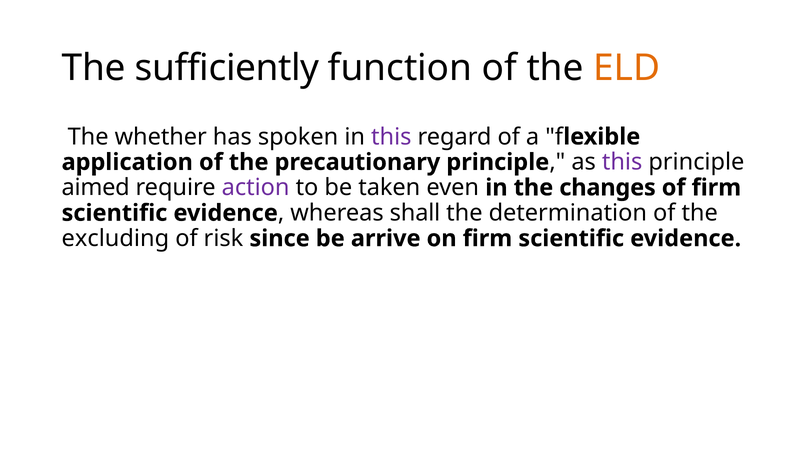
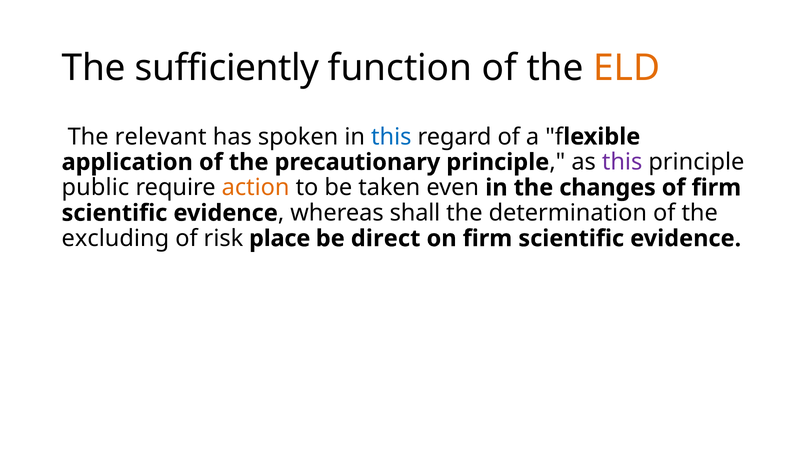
whether: whether -> relevant
this at (391, 137) colour: purple -> blue
aimed: aimed -> public
action colour: purple -> orange
since: since -> place
arrive: arrive -> direct
